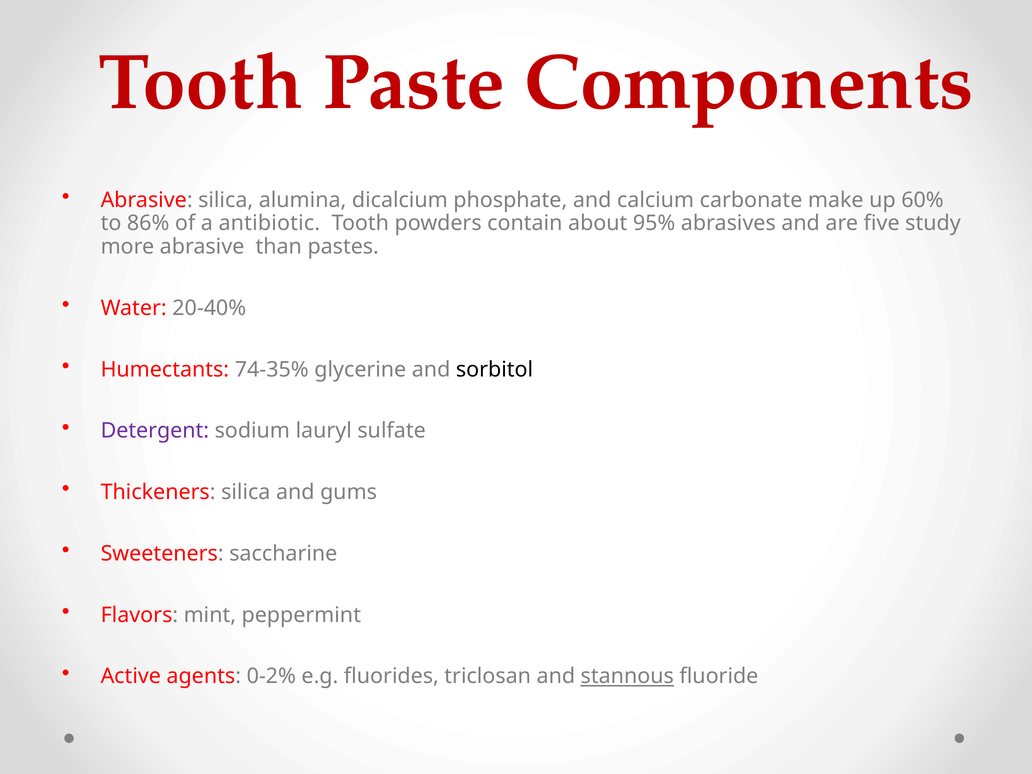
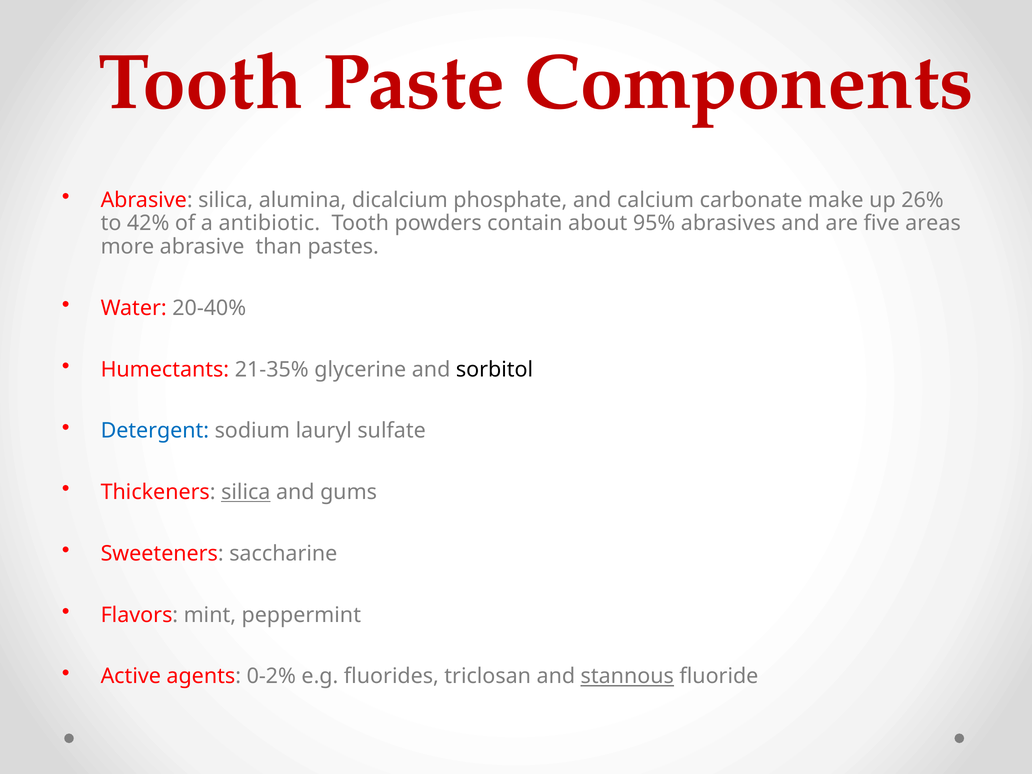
60%: 60% -> 26%
86%: 86% -> 42%
study: study -> areas
74-35%: 74-35% -> 21-35%
Detergent colour: purple -> blue
silica at (246, 492) underline: none -> present
